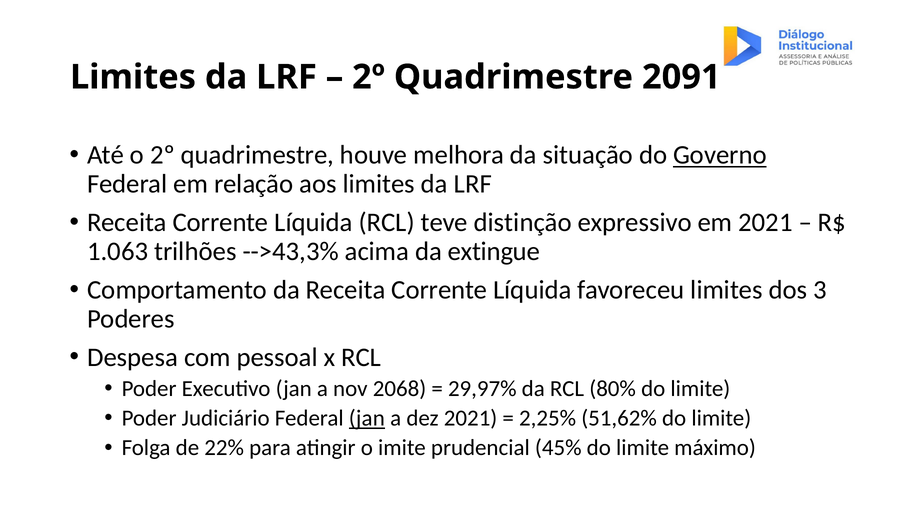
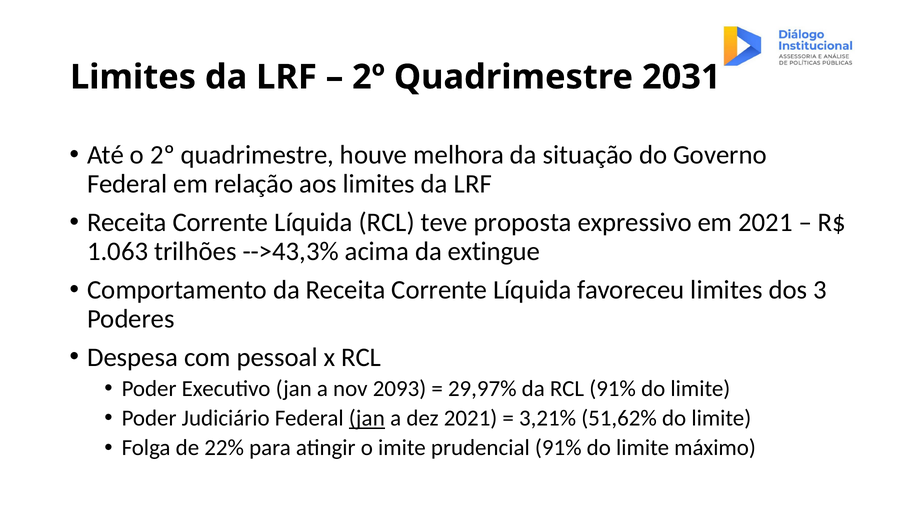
2091: 2091 -> 2031
Governo underline: present -> none
distinção: distinção -> proposta
2068: 2068 -> 2093
RCL 80%: 80% -> 91%
2,25%: 2,25% -> 3,21%
prudencial 45%: 45% -> 91%
